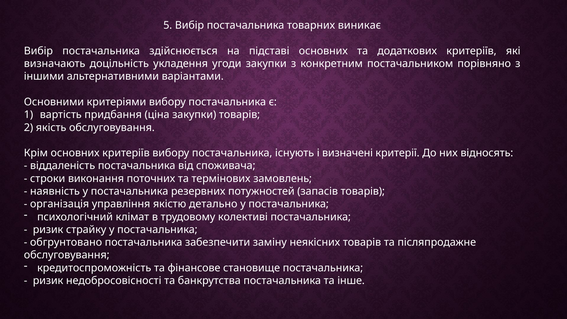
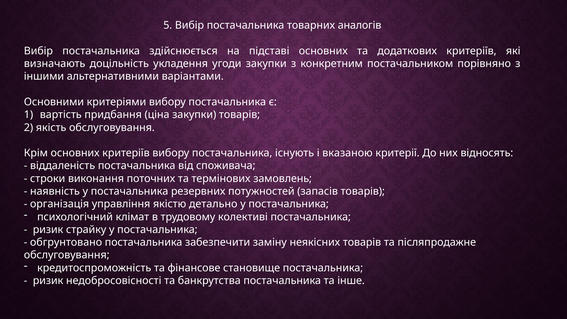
виникає: виникає -> аналогів
визначені: визначені -> вказаною
